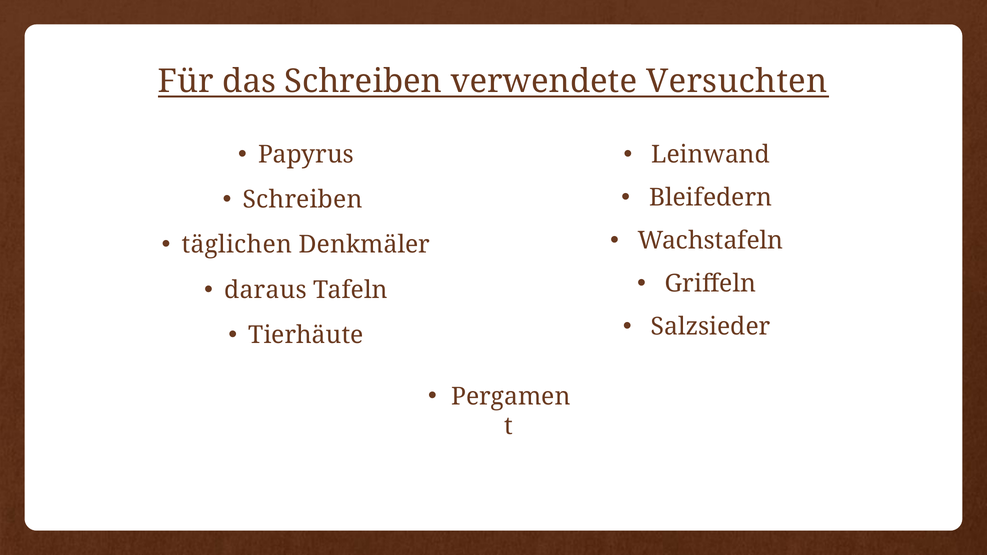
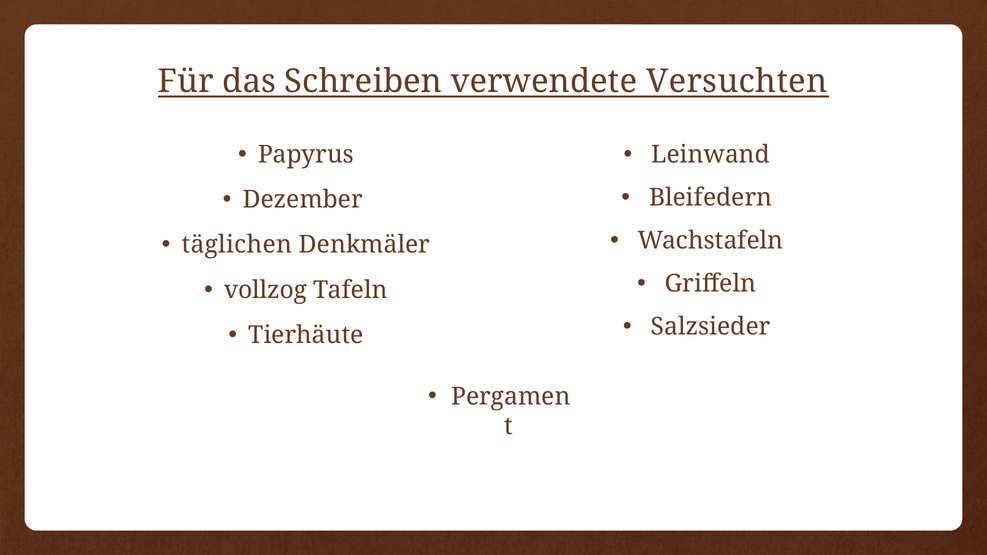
Schreiben at (303, 200): Schreiben -> Dezember
daraus: daraus -> vollzog
